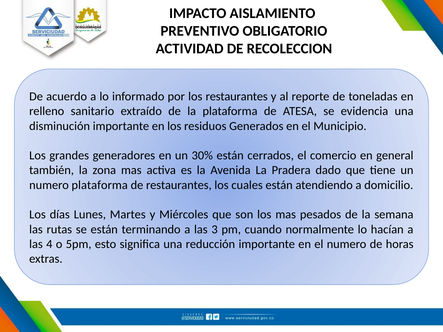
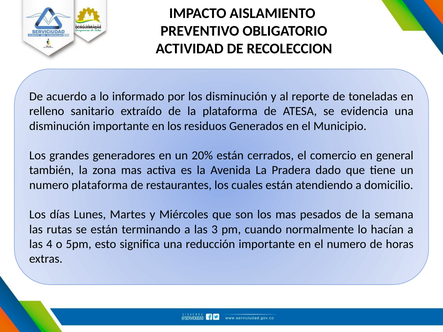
los restaurantes: restaurantes -> disminución
30%: 30% -> 20%
